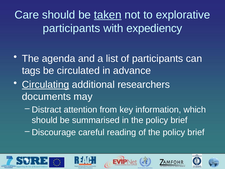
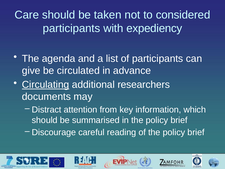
taken underline: present -> none
explorative: explorative -> considered
tags: tags -> give
